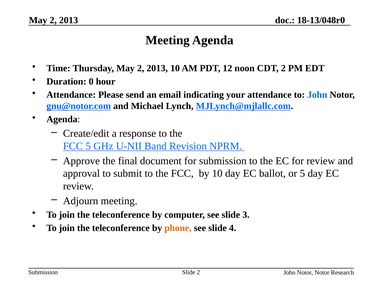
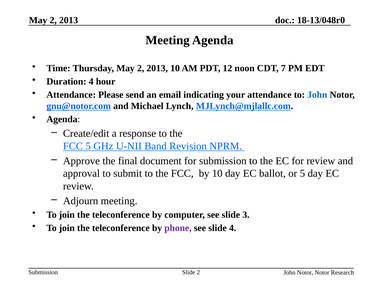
CDT 2: 2 -> 7
Duration 0: 0 -> 4
phone colour: orange -> purple
